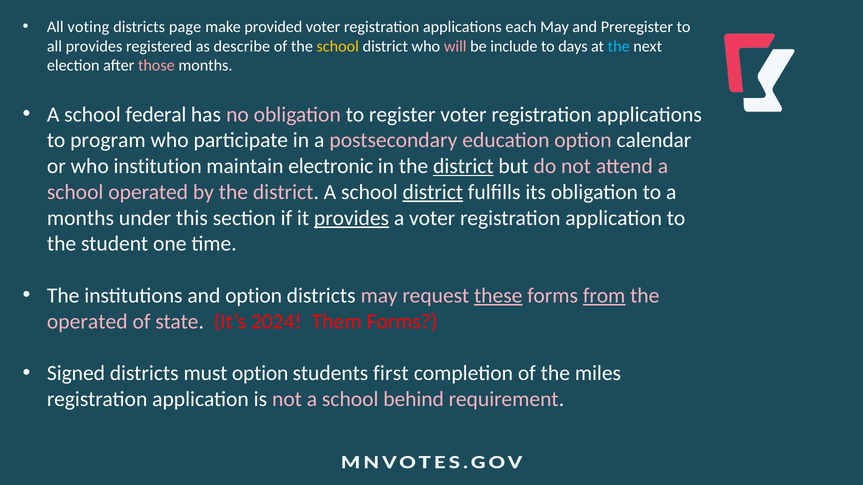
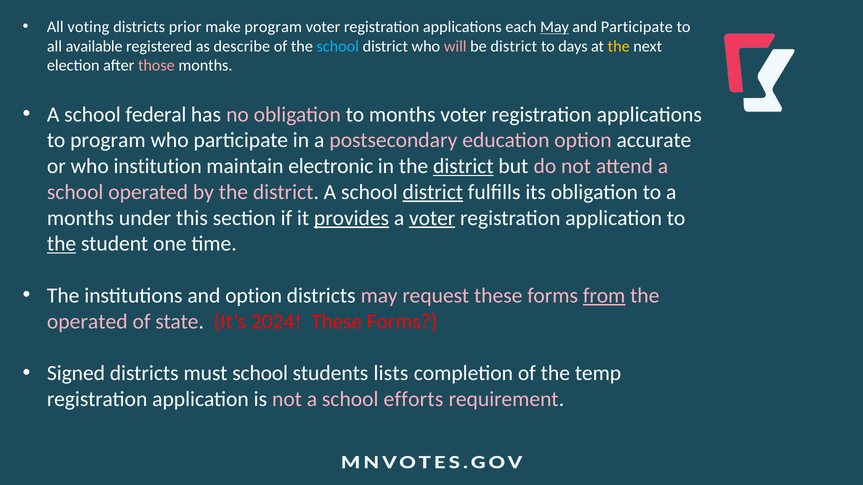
page: page -> prior
make provided: provided -> program
May at (555, 27) underline: none -> present
and Preregister: Preregister -> Participate
all provides: provides -> available
school at (338, 46) colour: yellow -> light blue
be include: include -> district
the at (619, 46) colour: light blue -> yellow
to register: register -> months
calendar: calendar -> accurate
voter at (432, 218) underline: none -> present
the at (62, 244) underline: none -> present
these at (498, 296) underline: present -> none
2024 Them: Them -> These
must option: option -> school
first: first -> lists
miles: miles -> temp
behind: behind -> efforts
